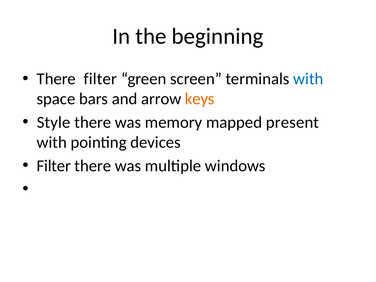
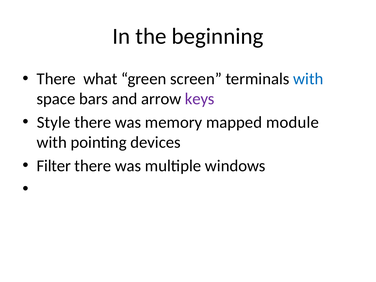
There filter: filter -> what
keys colour: orange -> purple
present: present -> module
